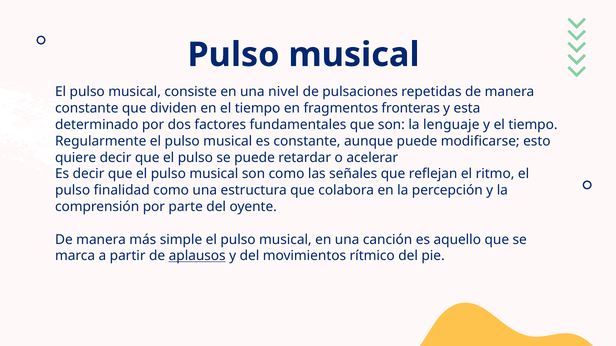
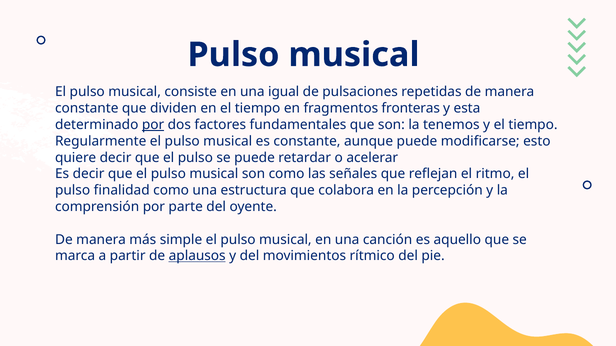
nivel: nivel -> igual
por at (153, 125) underline: none -> present
lenguaje: lenguaje -> tenemos
